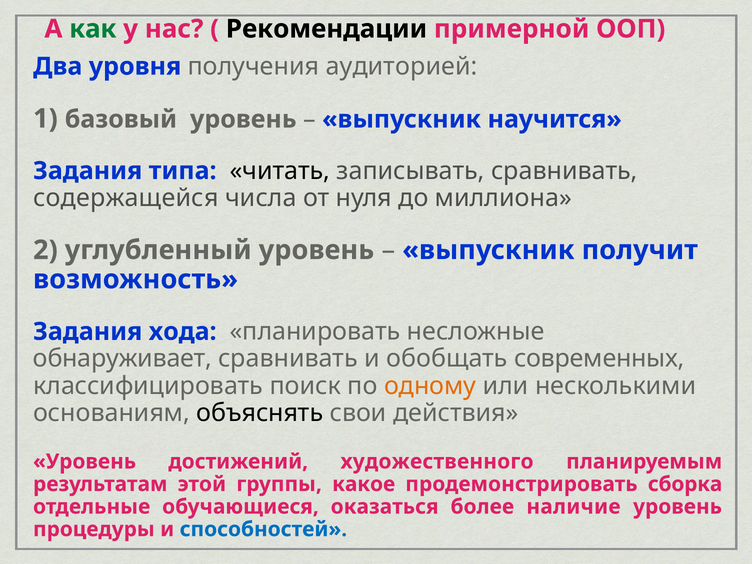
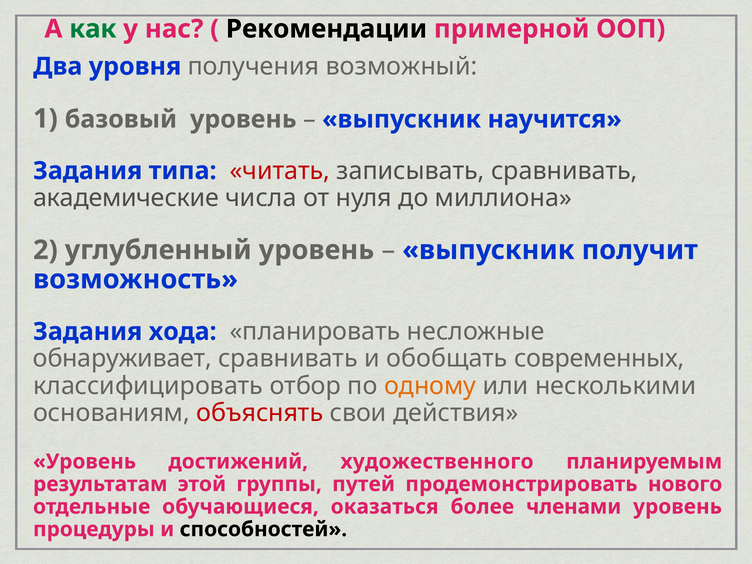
аудиторией: аудиторией -> возможный
читать colour: black -> red
содержащейся: содержащейся -> академические
поиск: поиск -> отбор
объяснять colour: black -> red
какое: какое -> путей
сборка: сборка -> нового
наличие: наличие -> членами
способностей colour: blue -> black
